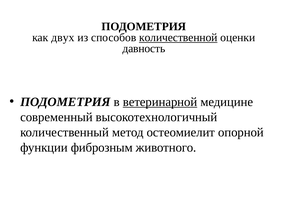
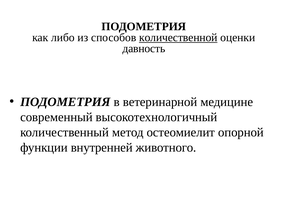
двух: двух -> либо
ветеринарной underline: present -> none
фиброзным: фиброзным -> внутренней
